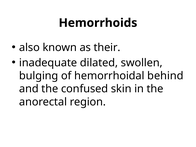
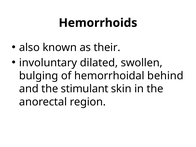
inadequate: inadequate -> involuntary
confused: confused -> stimulant
